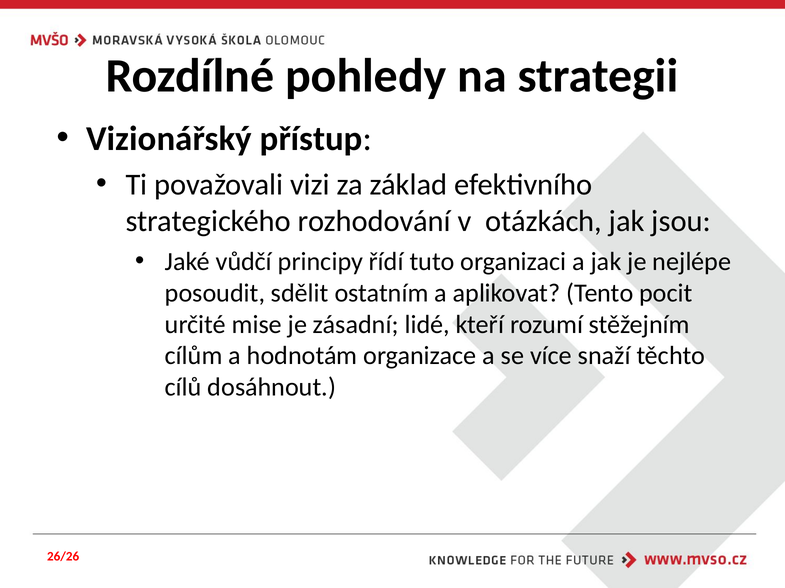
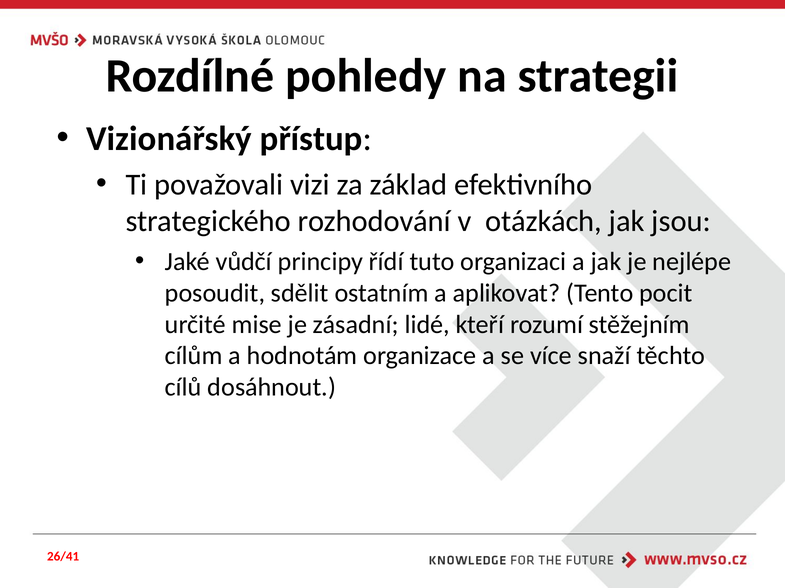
26/26: 26/26 -> 26/41
